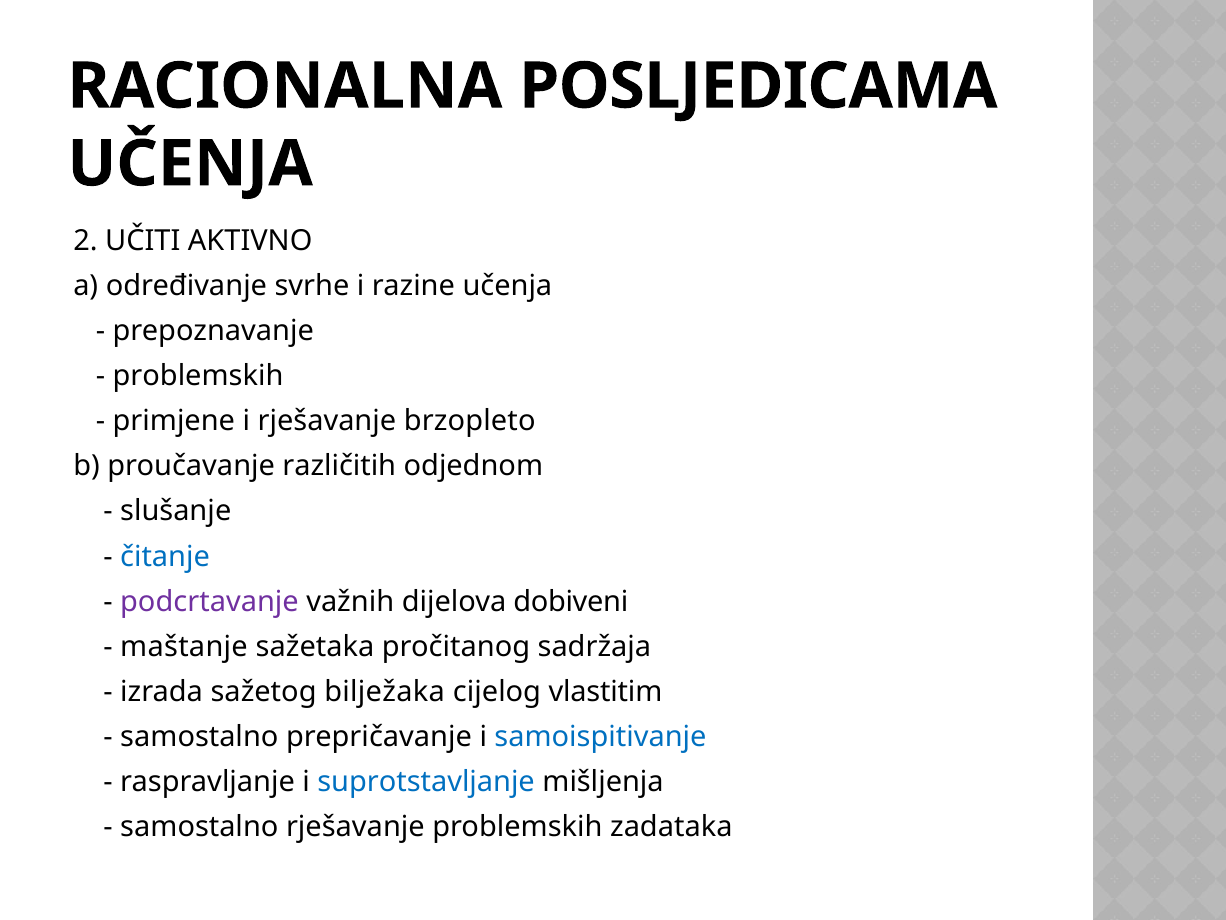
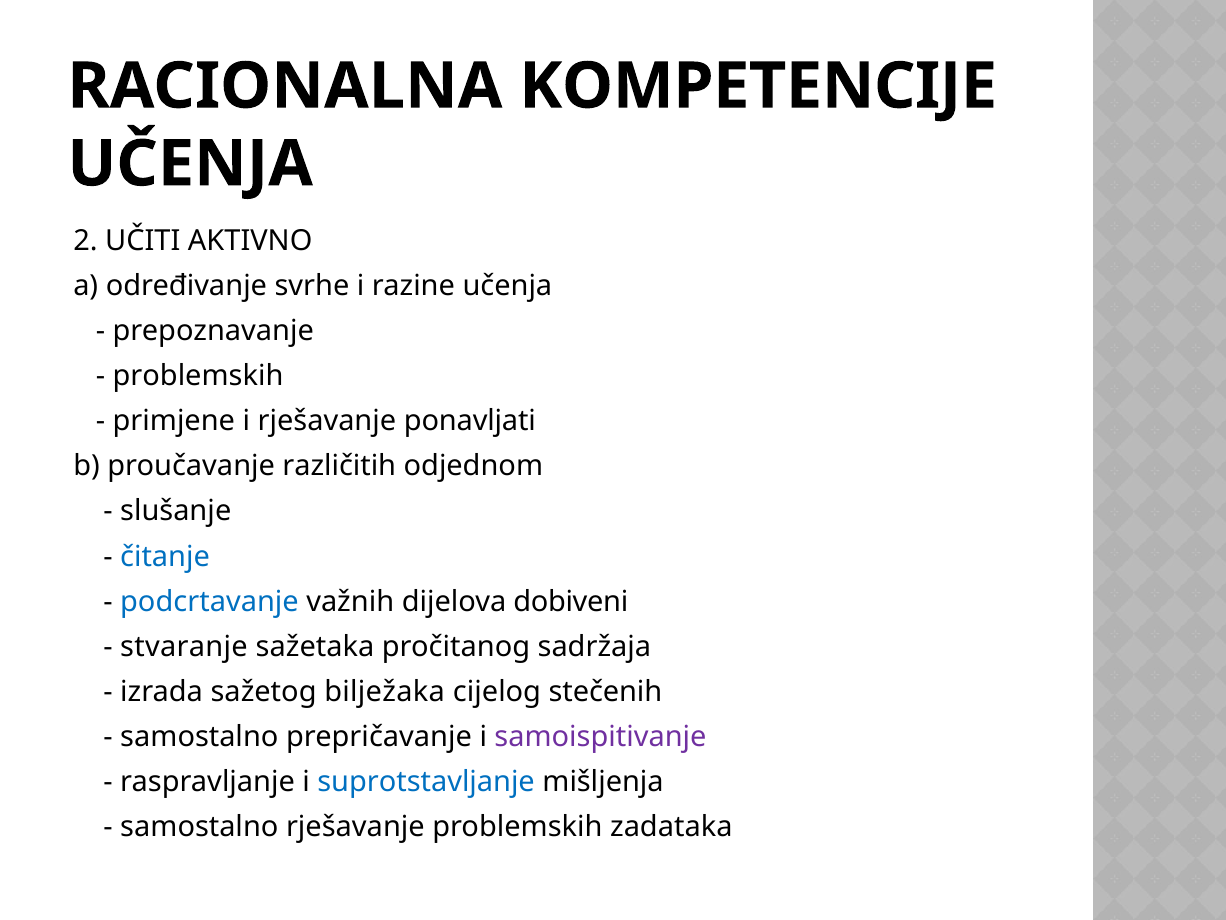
POSLJEDICAMA: POSLJEDICAMA -> KOMPETENCIJE
brzopleto: brzopleto -> ponavljati
podcrtavanje colour: purple -> blue
maštanje: maštanje -> stvaranje
vlastitim: vlastitim -> stečenih
samoispitivanje colour: blue -> purple
